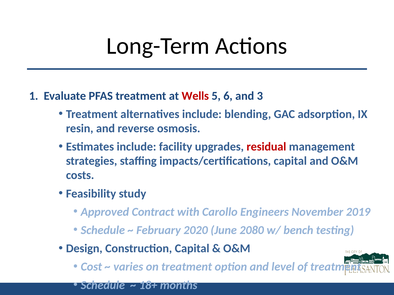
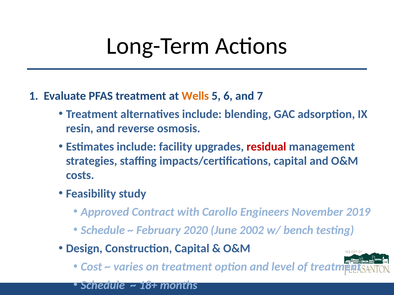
Wells colour: red -> orange
3: 3 -> 7
2080: 2080 -> 2002
